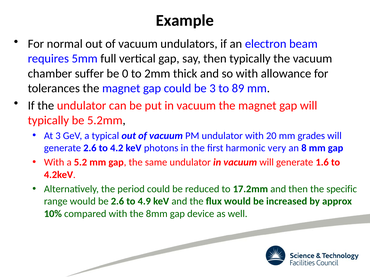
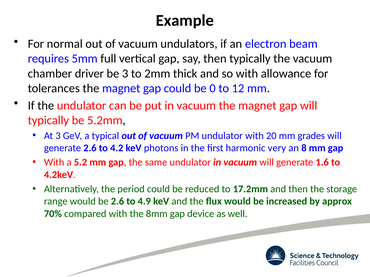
suffer: suffer -> driver
be 0: 0 -> 3
be 3: 3 -> 0
89: 89 -> 12
specific: specific -> storage
10%: 10% -> 70%
